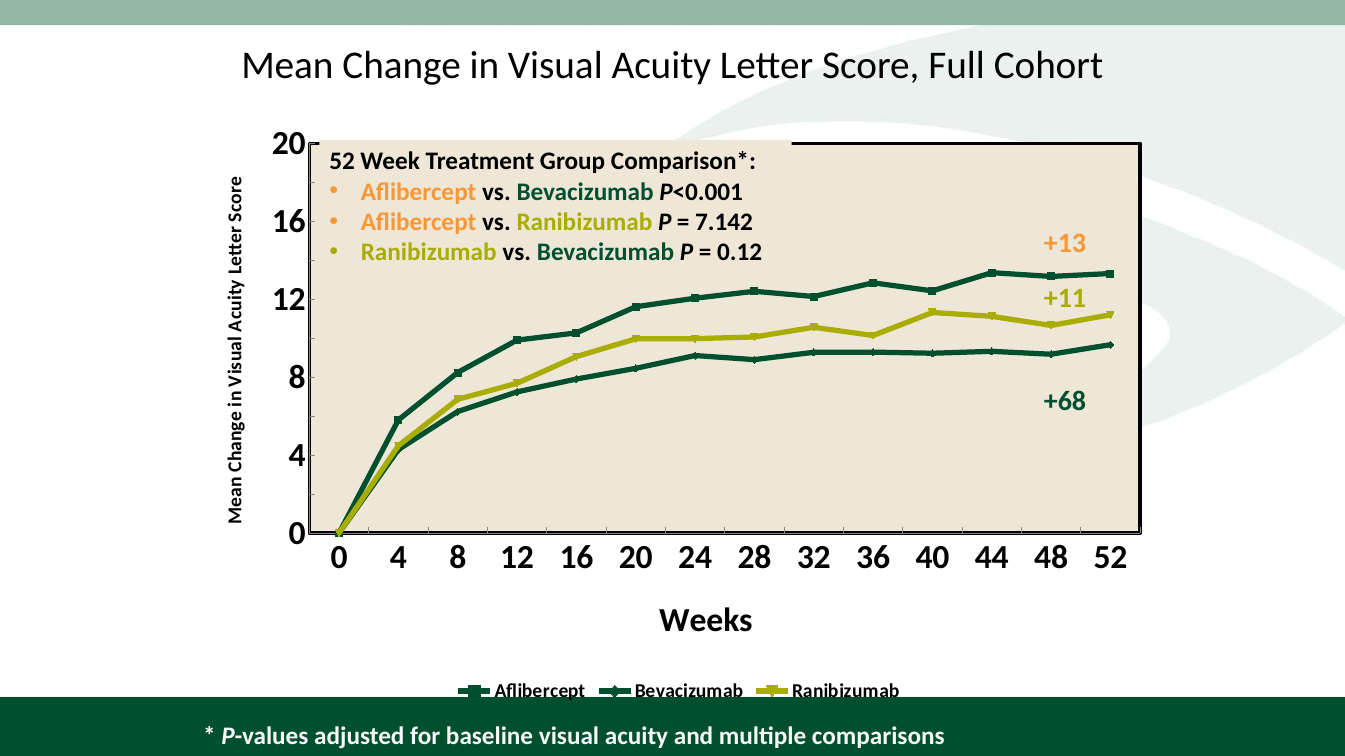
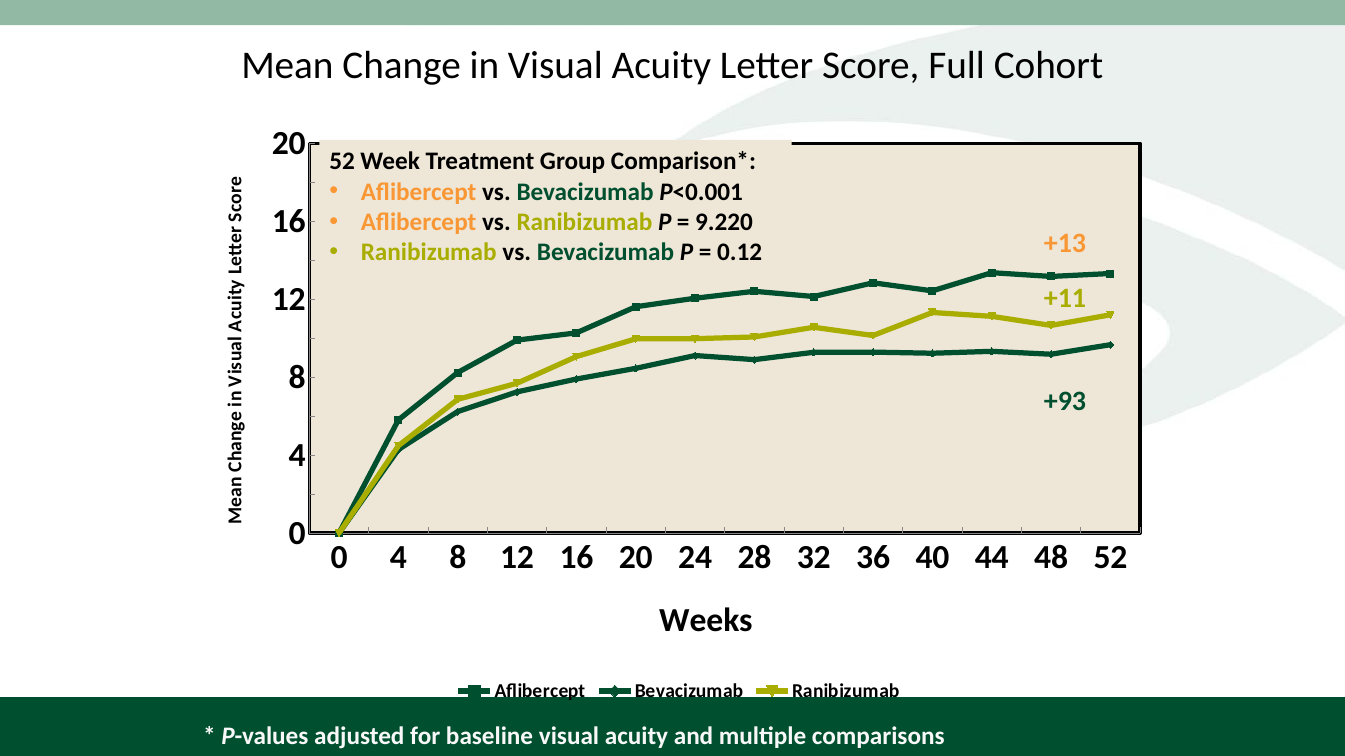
7.142: 7.142 -> 9.220
+68: +68 -> +93
